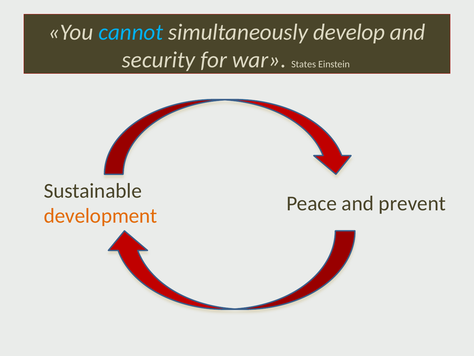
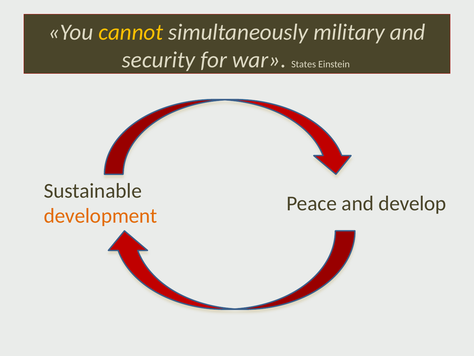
cannot colour: light blue -> yellow
develop: develop -> military
prevent: prevent -> develop
